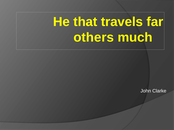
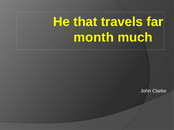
others: others -> month
